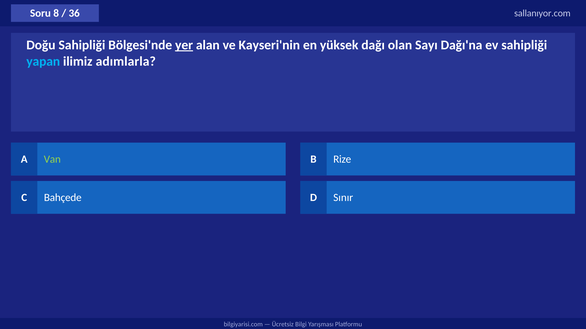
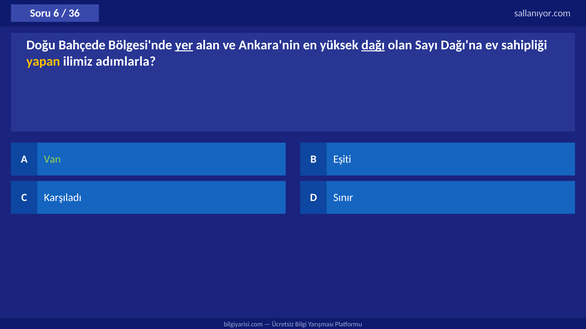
8: 8 -> 6
Doğu Sahipliği: Sahipliği -> Bahçede
Kayseri'nin: Kayseri'nin -> Ankara'nin
dağı underline: none -> present
yapan colour: light blue -> yellow
Rize: Rize -> Eşiti
Bahçede: Bahçede -> Karşıladı
